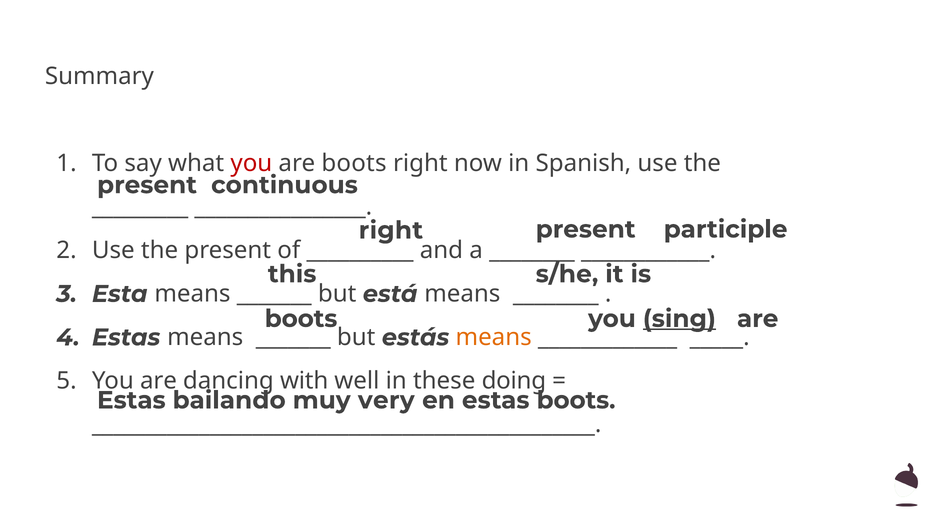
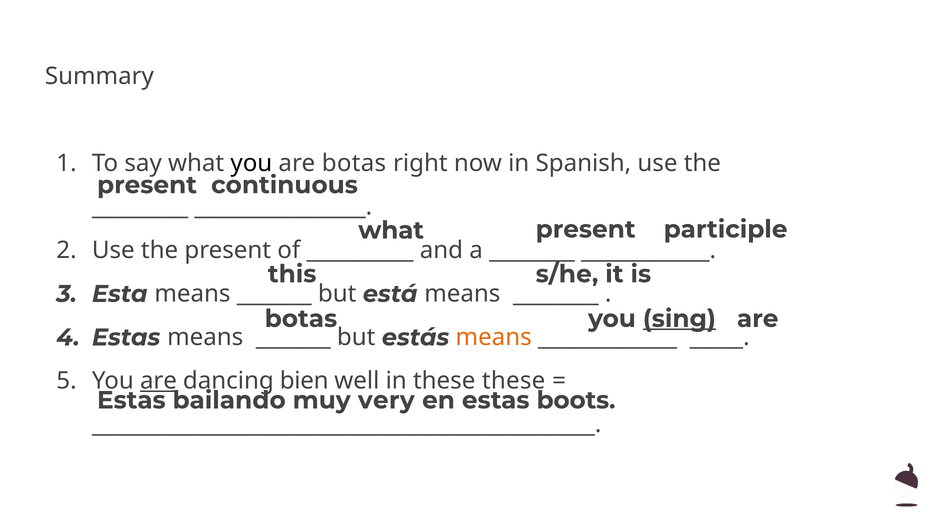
you at (251, 163) colour: red -> black
are boots: boots -> botas
right at (391, 230): right -> what
boots at (301, 319): boots -> botas
are at (158, 381) underline: none -> present
with: with -> bien
these doing: doing -> these
